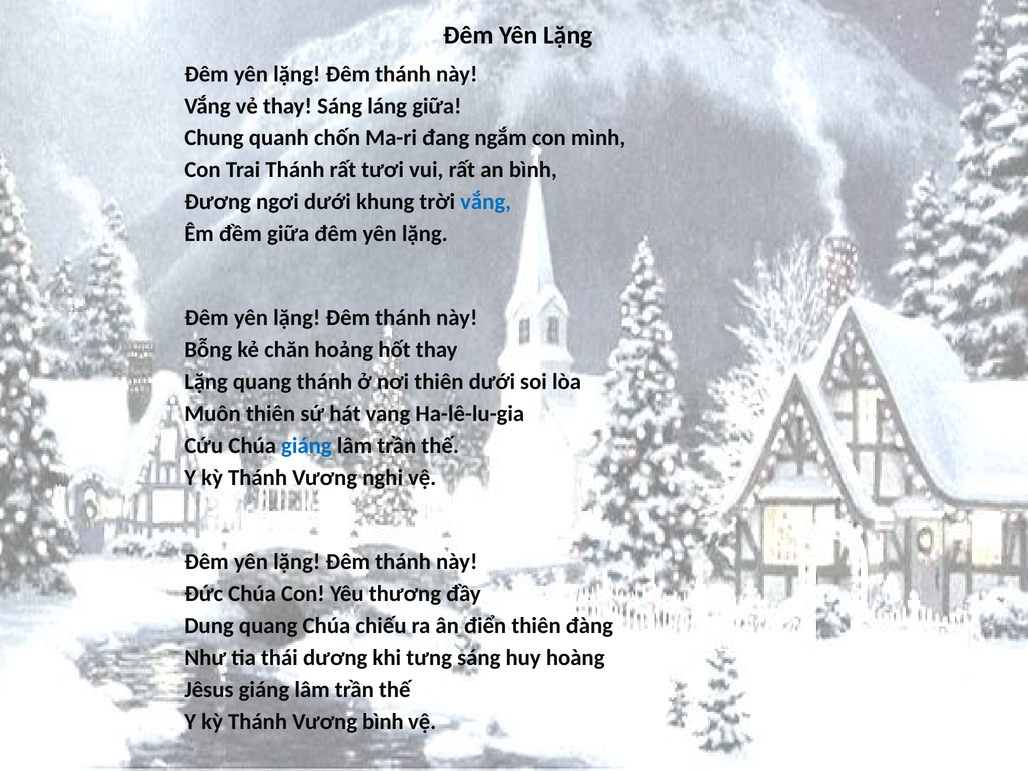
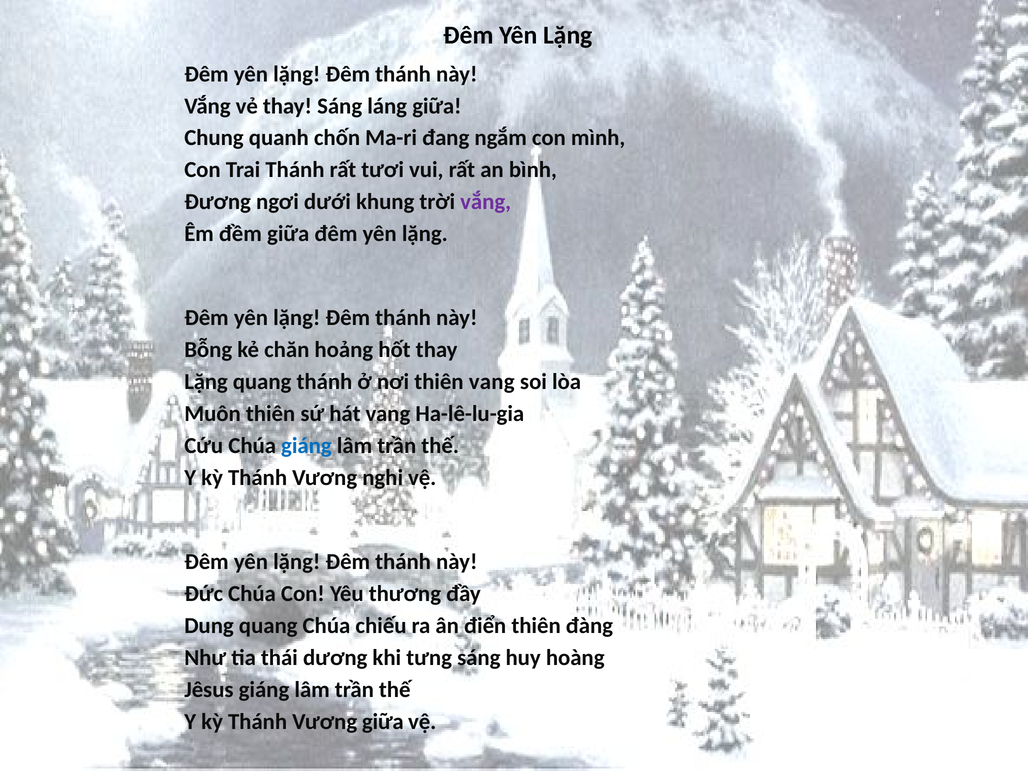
vắng at (486, 202) colour: blue -> purple
thiên dưới: dưới -> vang
Vương bình: bình -> giữa
